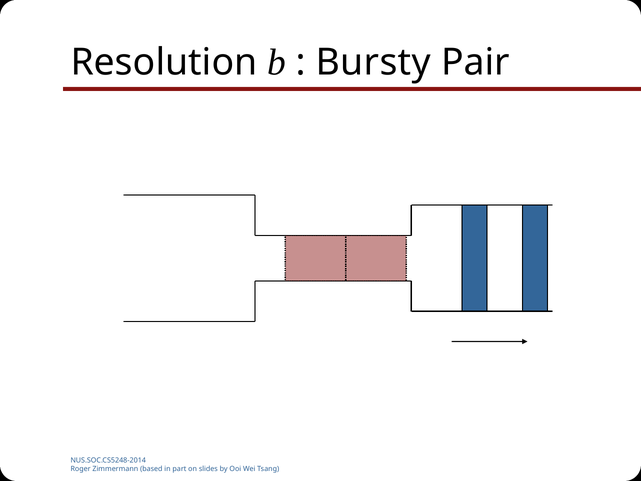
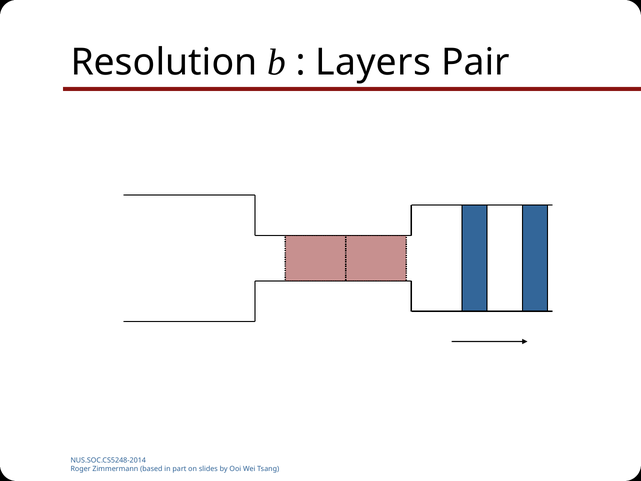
Bursty: Bursty -> Layers
